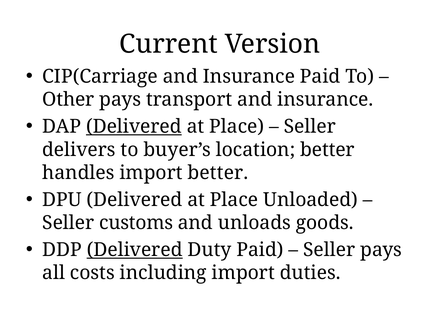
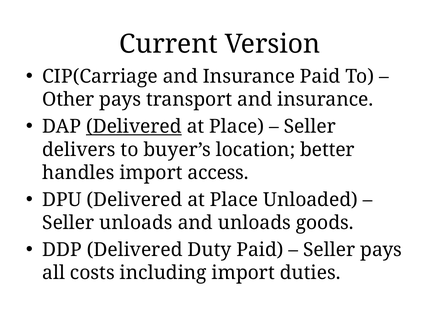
import better: better -> access
Seller customs: customs -> unloads
Delivered at (135, 250) underline: present -> none
